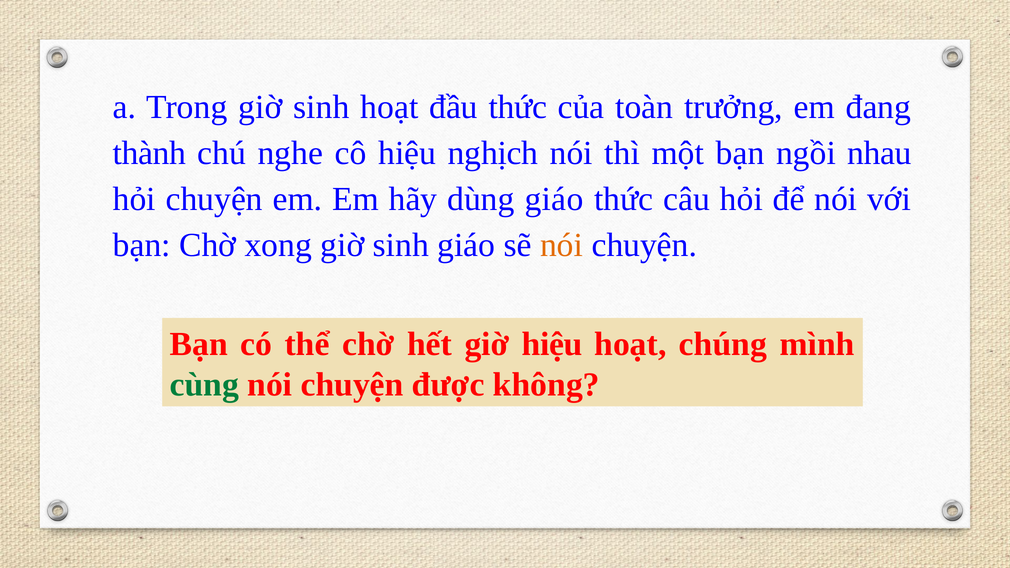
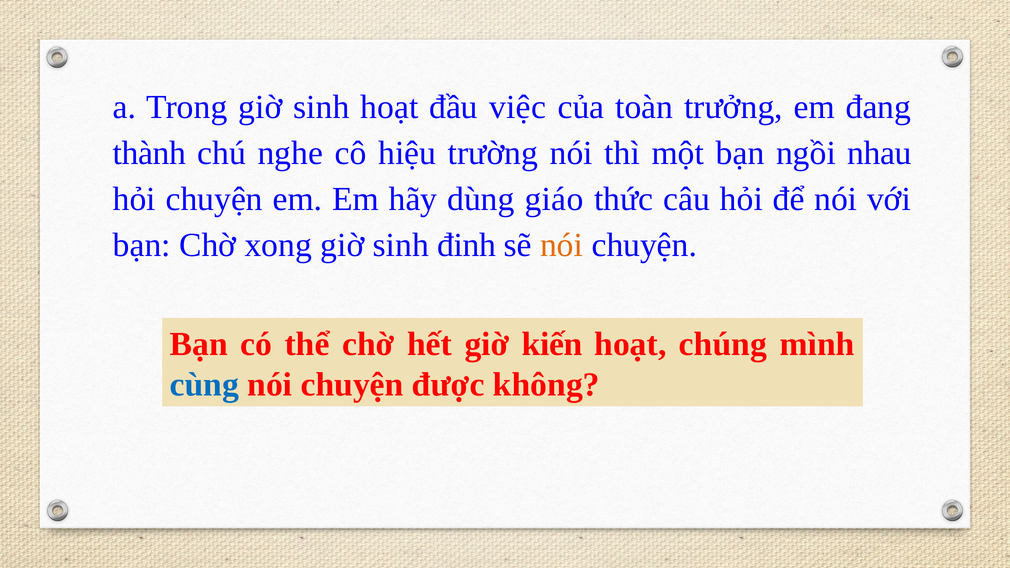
đầu thức: thức -> việc
nghịch: nghịch -> trường
sinh giáo: giáo -> đinh
giờ hiệu: hiệu -> kiến
cùng colour: green -> blue
